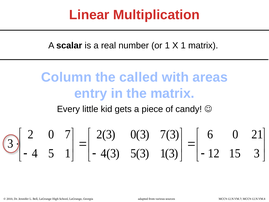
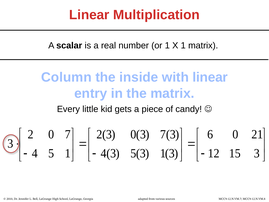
called: called -> inside
with areas: areas -> linear
